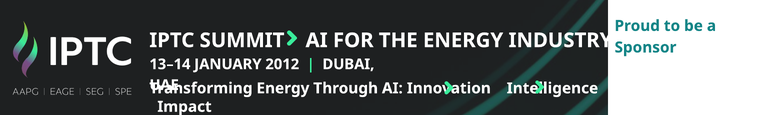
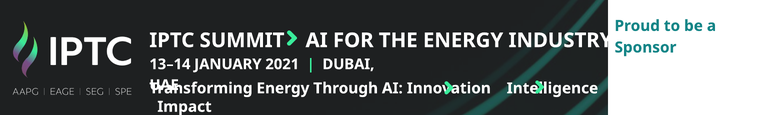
2012: 2012 -> 2021
